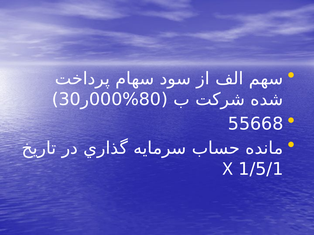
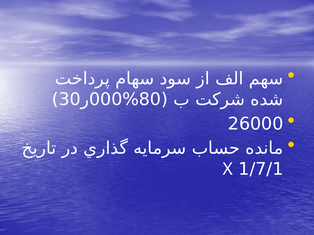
55668: 55668 -> 26000
1/5/1: 1/5/1 -> 1/7/1
